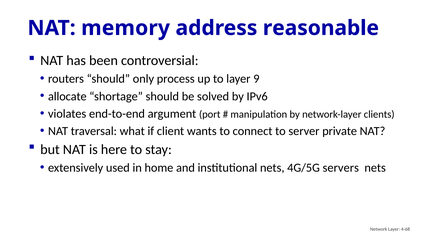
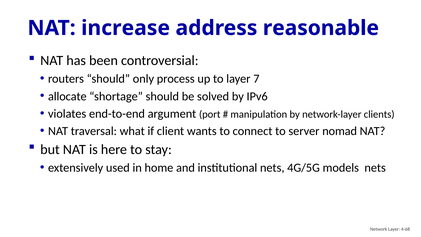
memory: memory -> increase
9: 9 -> 7
private: private -> nomad
servers: servers -> models
